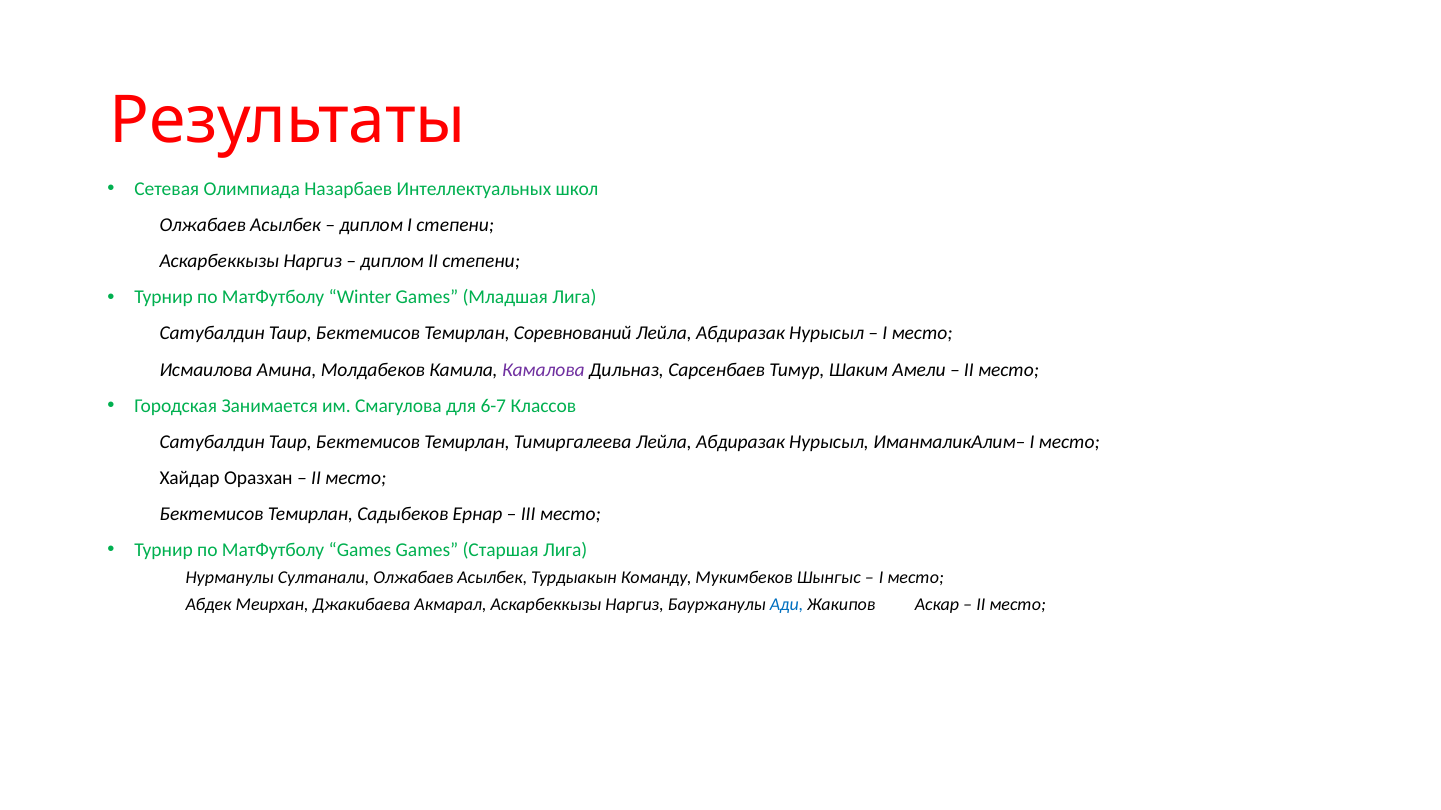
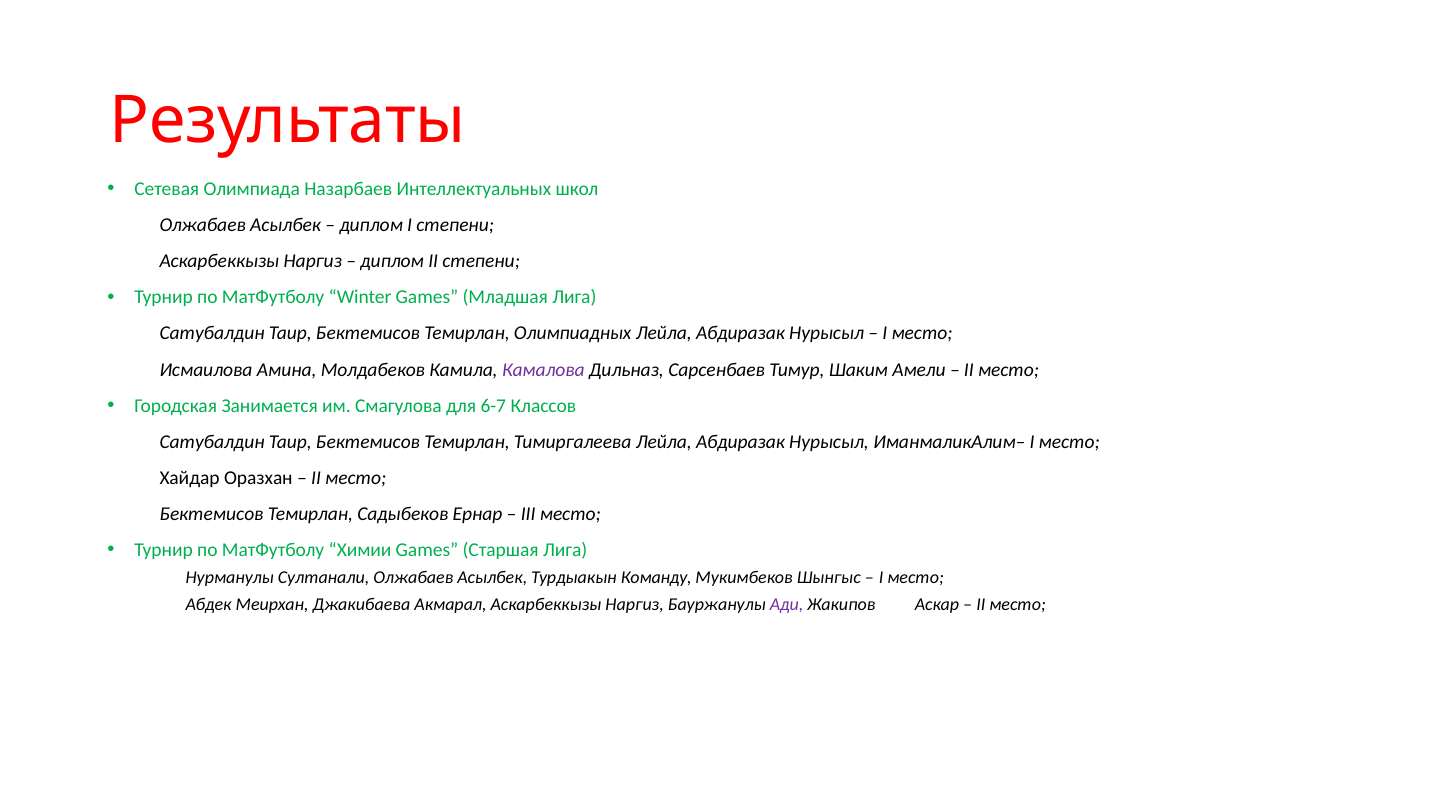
Соревнований: Соревнований -> Олимпиадных
МатФутболу Games: Games -> Химии
Ади colour: blue -> purple
